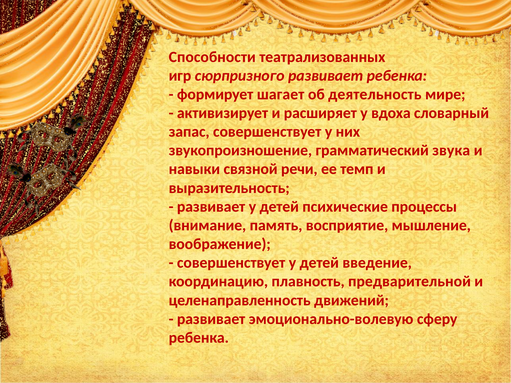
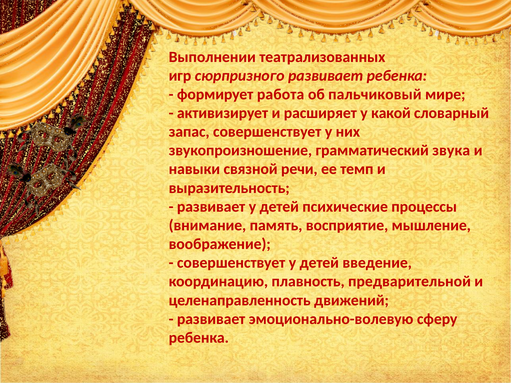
Способности: Способности -> Выполнении
шагает: шагает -> работа
деятельность: деятельность -> пальчиковый
вдоха: вдоха -> какой
